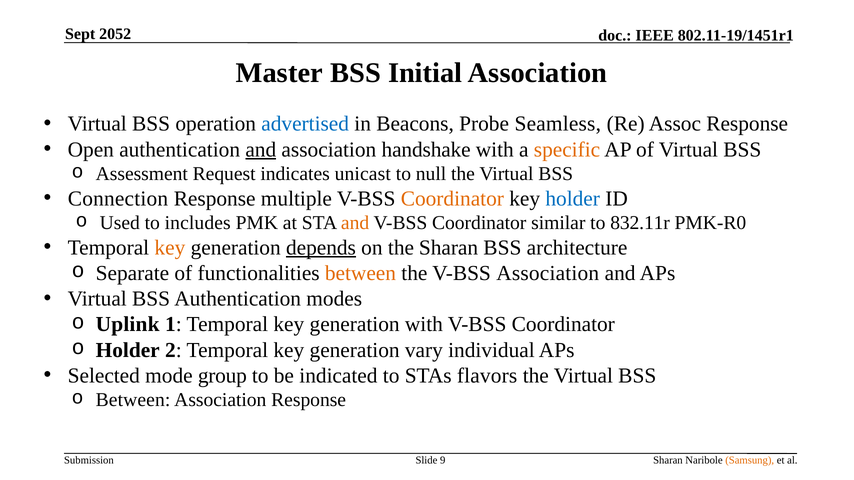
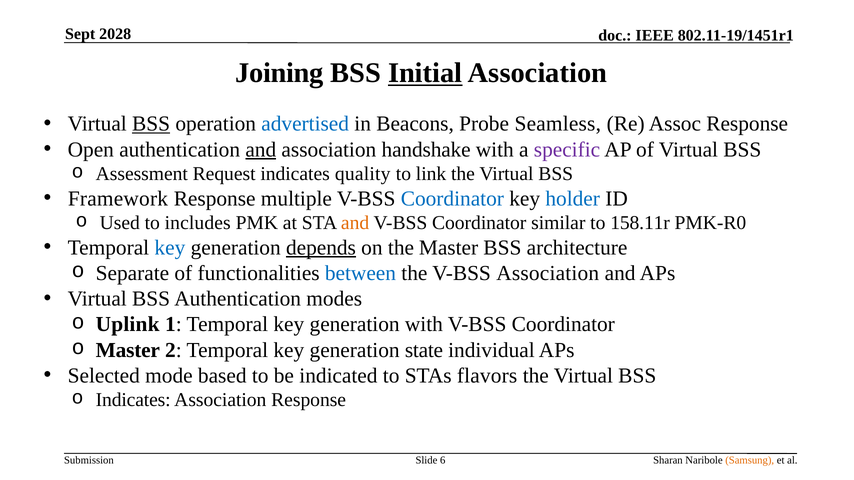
2052: 2052 -> 2028
Master: Master -> Joining
Initial underline: none -> present
BSS at (151, 124) underline: none -> present
specific colour: orange -> purple
unicast: unicast -> quality
null: null -> link
Connection: Connection -> Framework
Coordinator at (452, 199) colour: orange -> blue
832.11r: 832.11r -> 158.11r
key at (170, 248) colour: orange -> blue
the Sharan: Sharan -> Master
between at (360, 273) colour: orange -> blue
Holder at (128, 350): Holder -> Master
vary: vary -> state
group: group -> based
Between at (133, 400): Between -> Indicates
9: 9 -> 6
